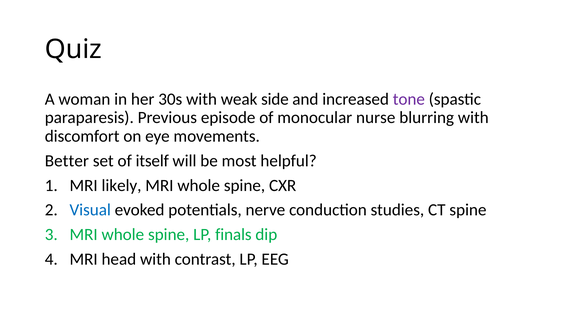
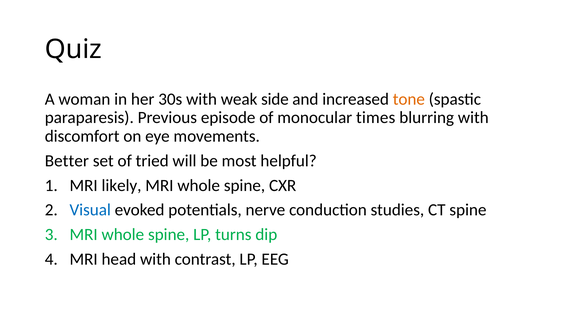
tone colour: purple -> orange
nurse: nurse -> times
itself: itself -> tried
finals: finals -> turns
